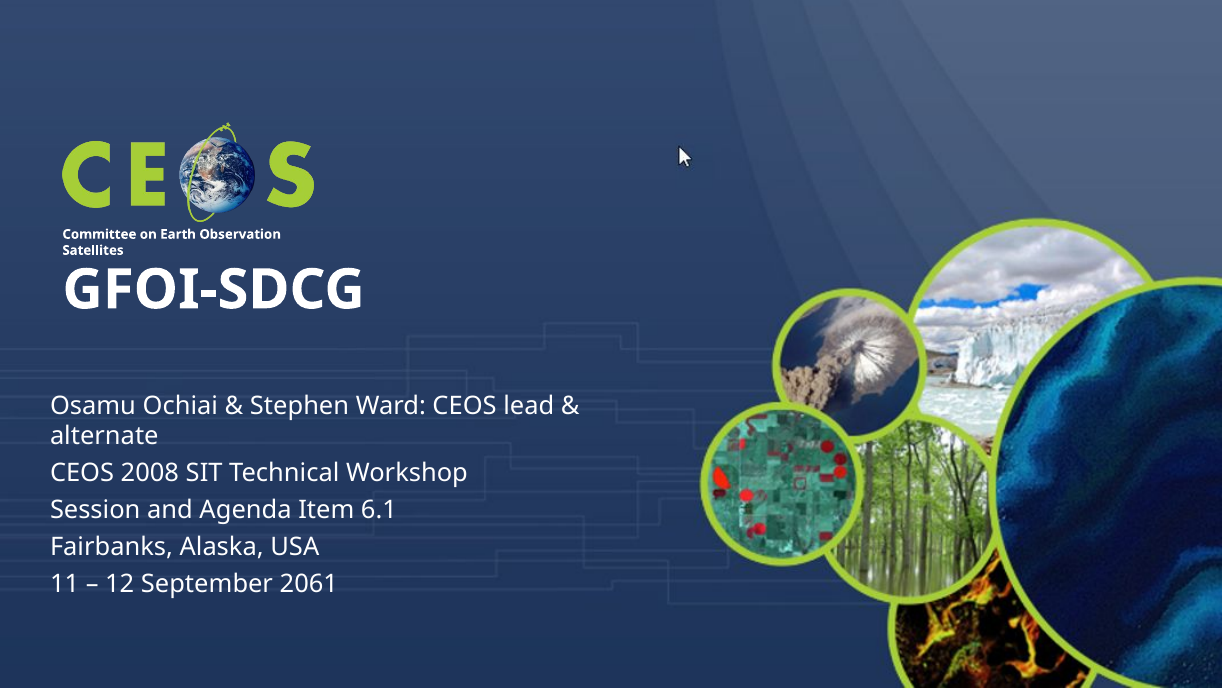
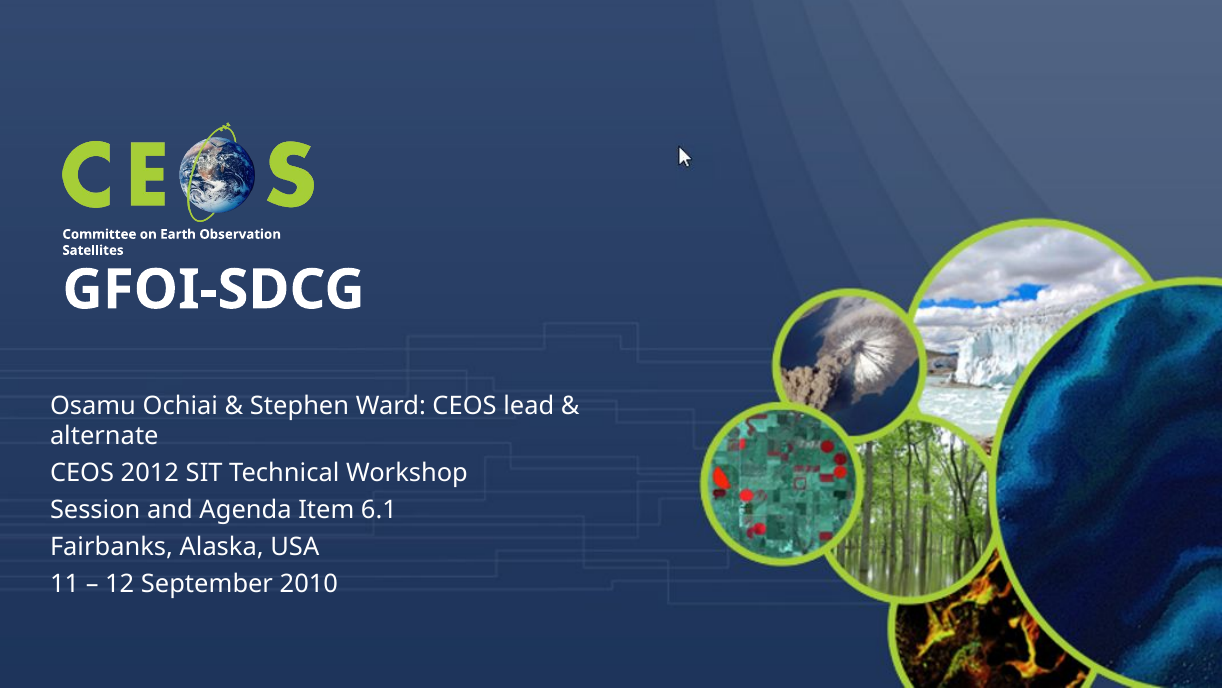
2008: 2008 -> 2012
2061: 2061 -> 2010
